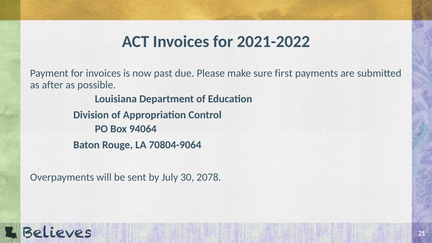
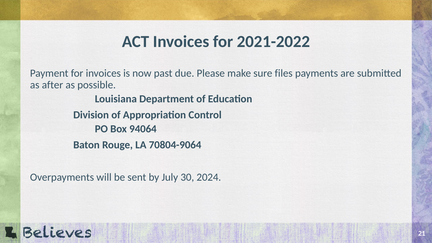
first: first -> files
2078: 2078 -> 2024
